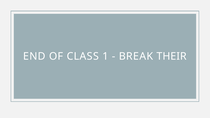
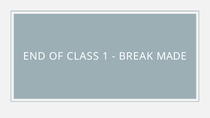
THEIR: THEIR -> MADE
